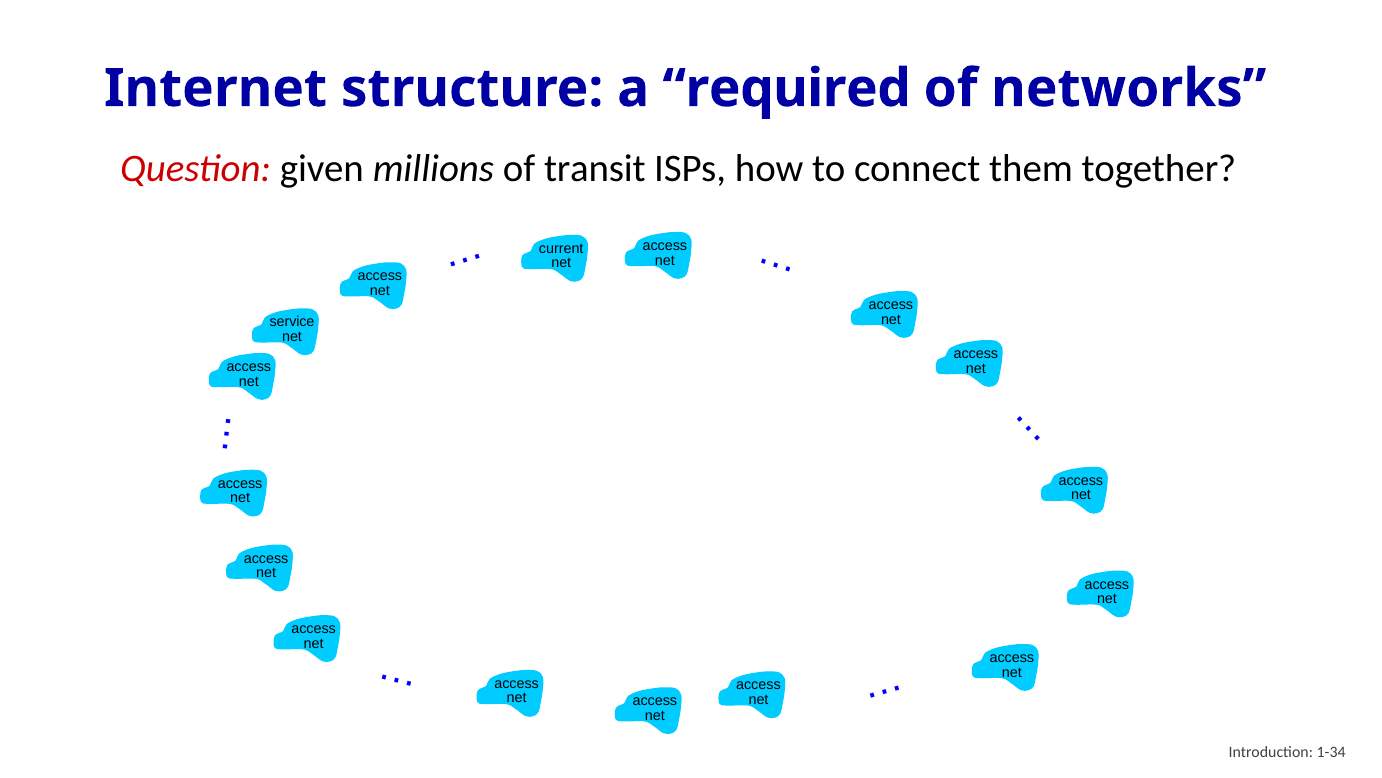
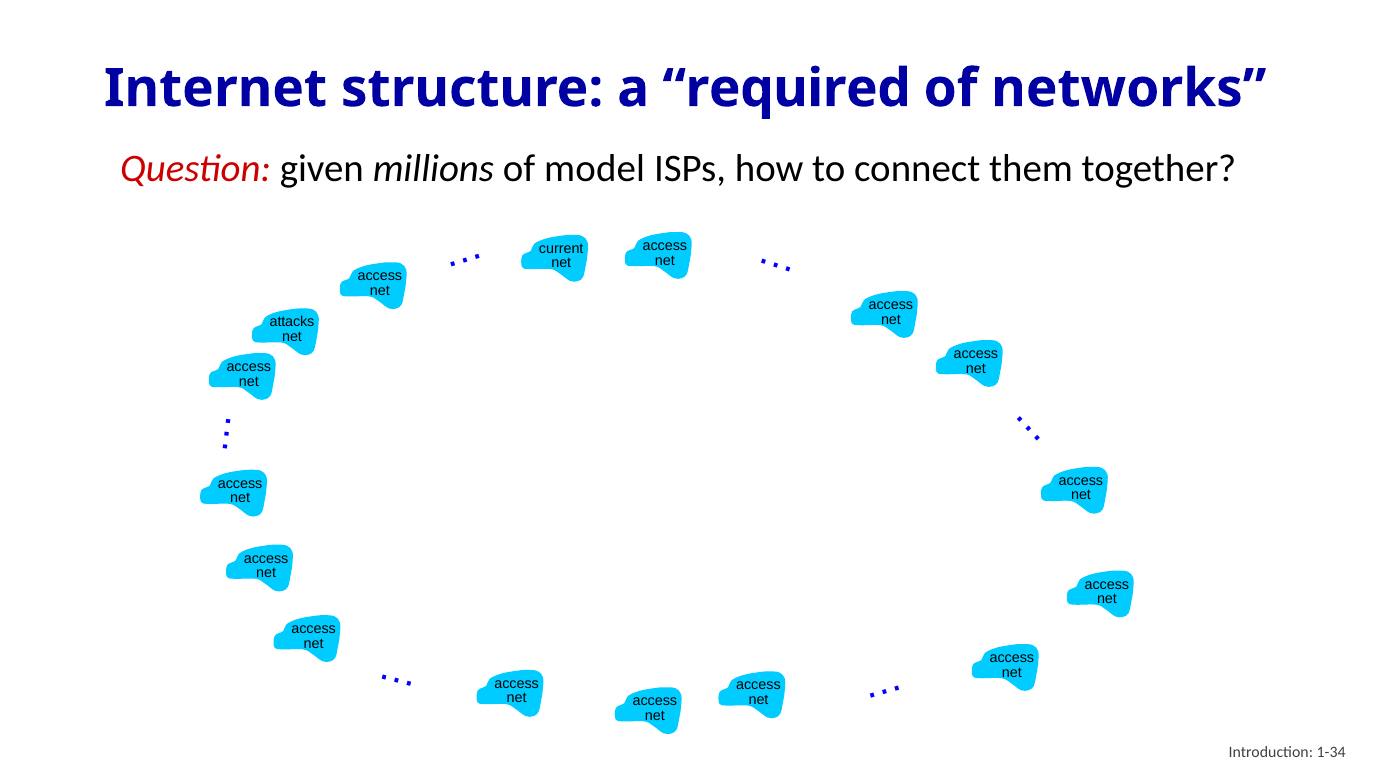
transit: transit -> model
service: service -> attacks
